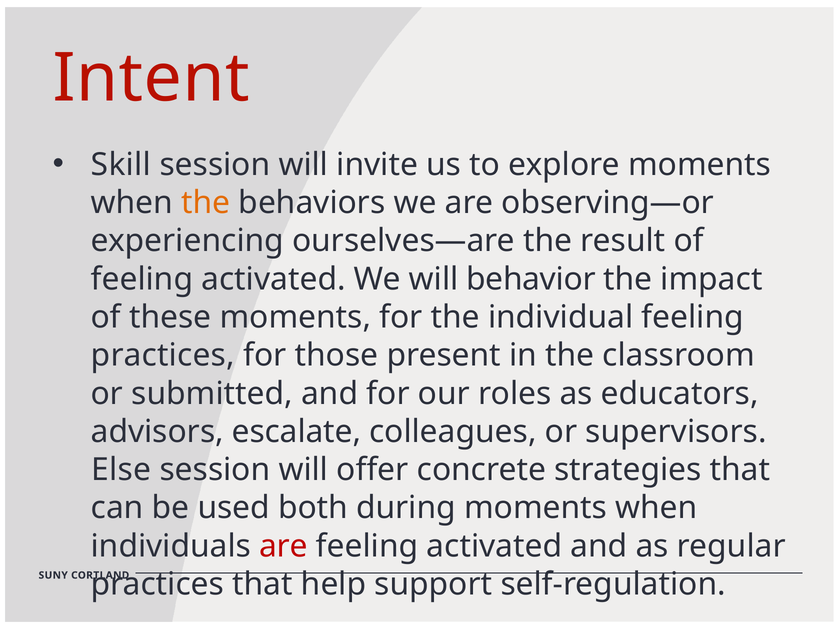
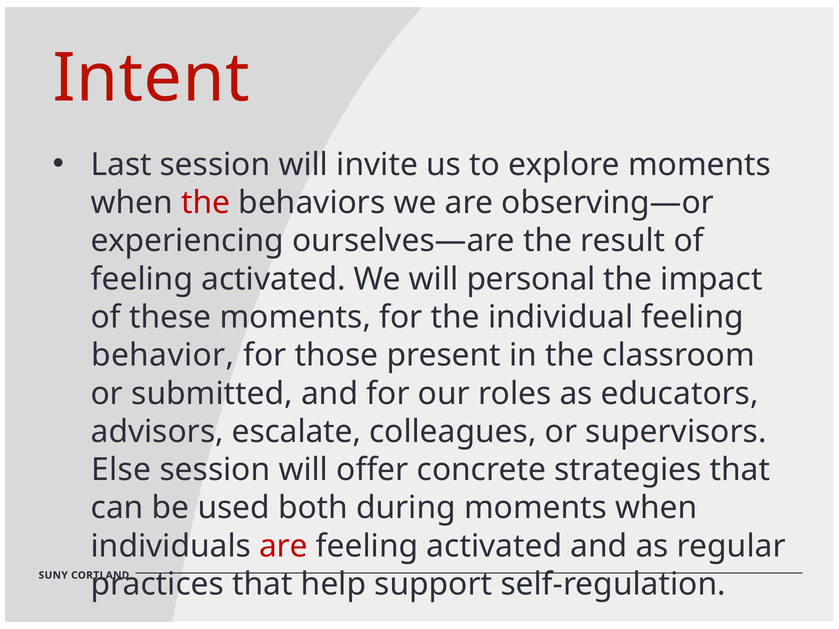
Skill: Skill -> Last
the at (206, 203) colour: orange -> red
behavior: behavior -> personal
practices at (163, 355): practices -> behavior
